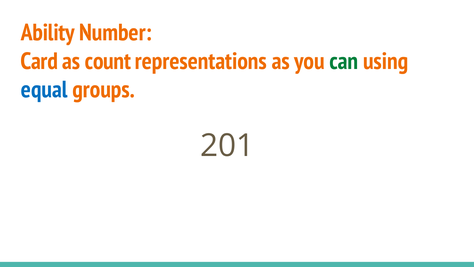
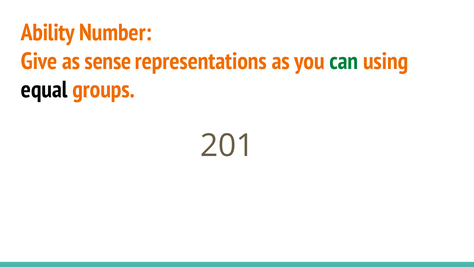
Card: Card -> Give
count: count -> sense
equal colour: blue -> black
